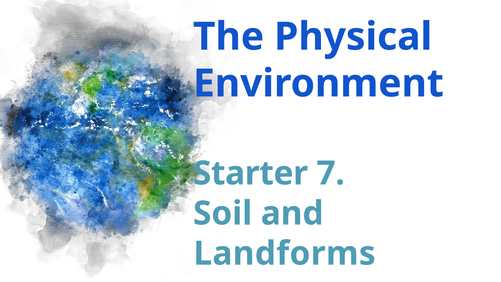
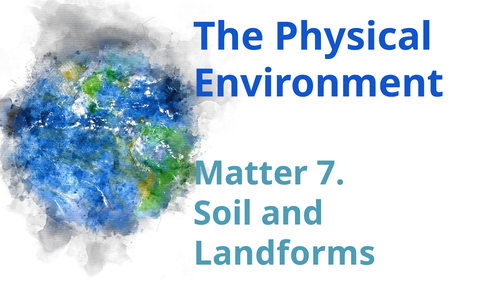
Starter: Starter -> Matter
